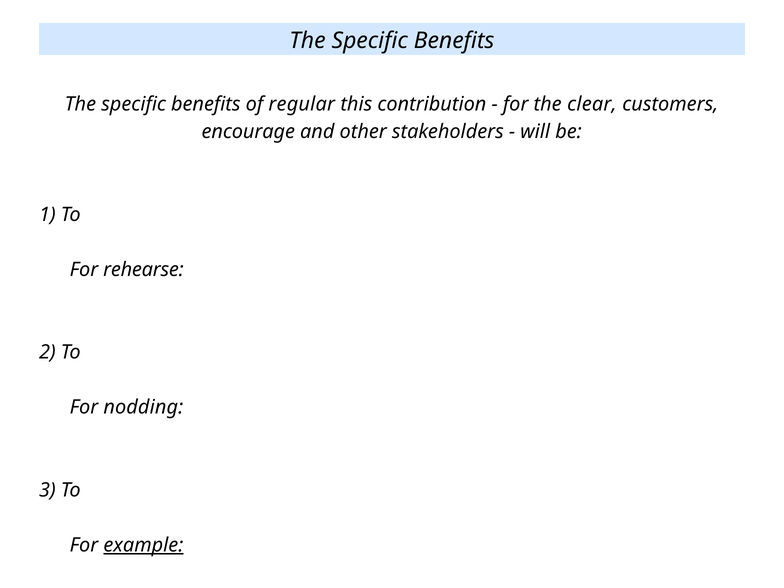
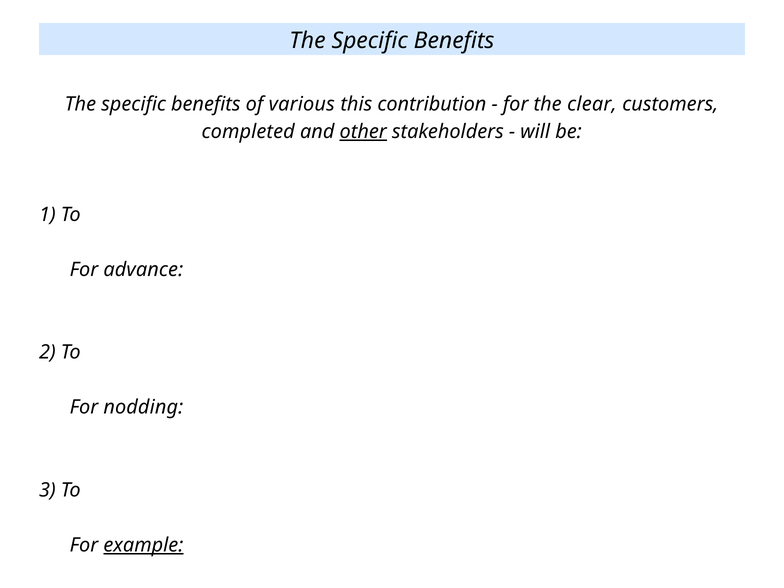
regular: regular -> various
encourage: encourage -> completed
other underline: none -> present
rehearse: rehearse -> advance
